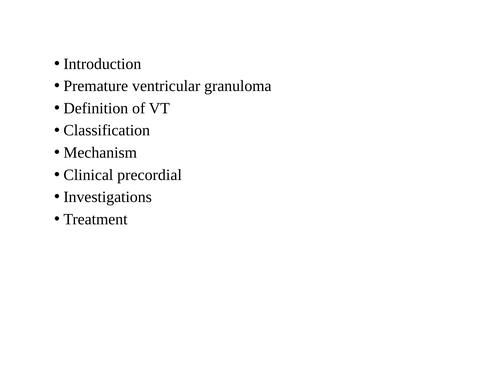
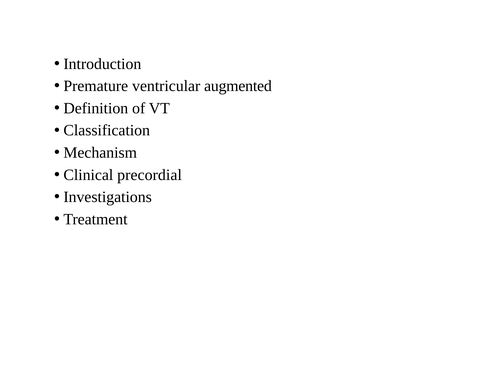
granuloma: granuloma -> augmented
